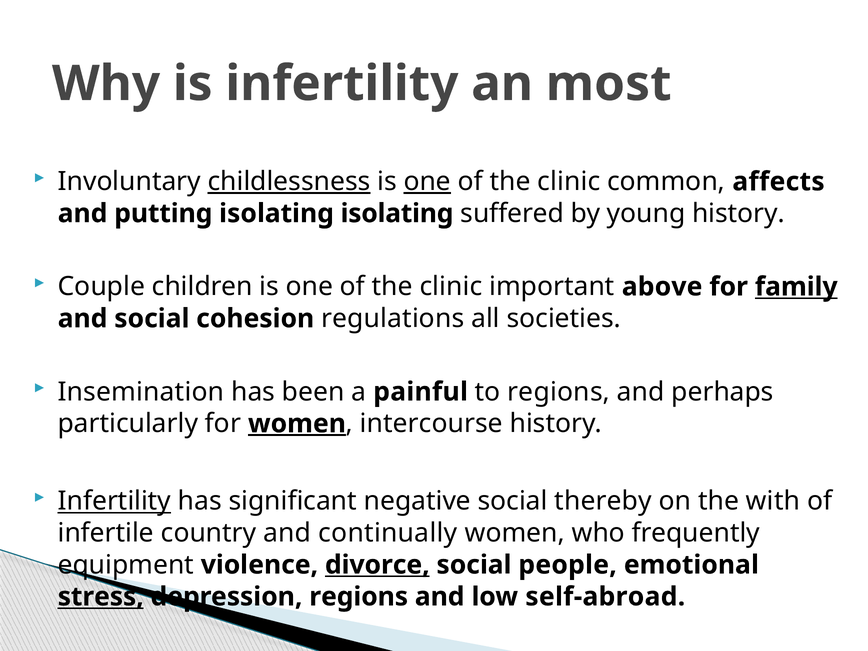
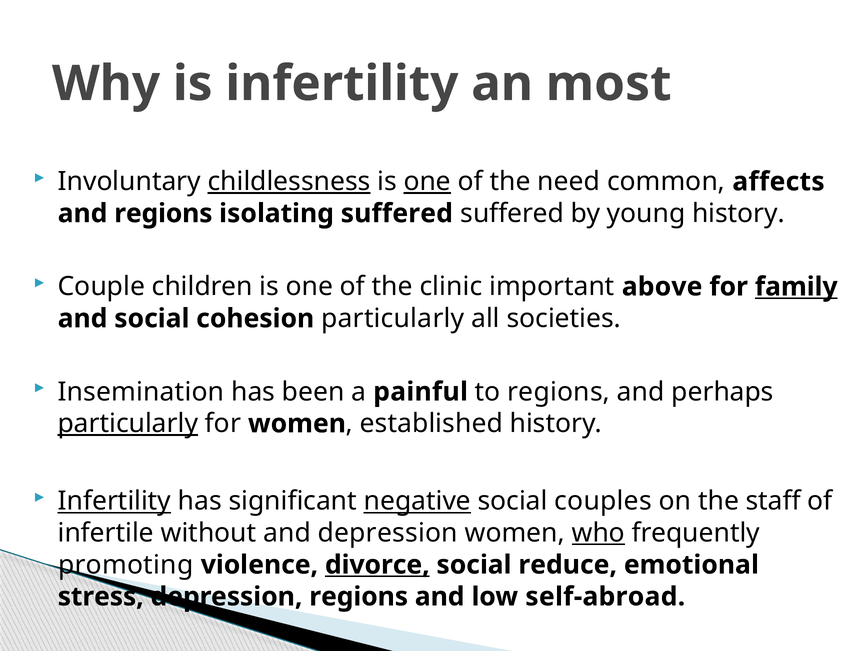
clinic at (569, 182): clinic -> need
and putting: putting -> regions
isolating isolating: isolating -> suffered
cohesion regulations: regulations -> particularly
particularly at (128, 424) underline: none -> present
women at (297, 424) underline: present -> none
intercourse: intercourse -> established
negative underline: none -> present
thereby: thereby -> couples
with: with -> staff
country: country -> without
and continually: continually -> depression
who underline: none -> present
equipment: equipment -> promoting
people: people -> reduce
stress underline: present -> none
